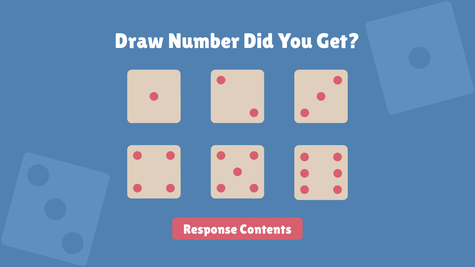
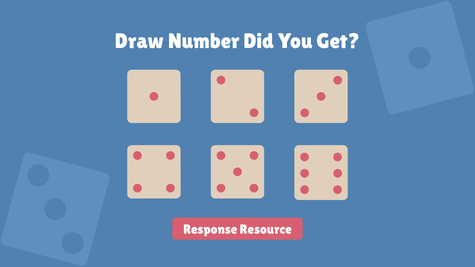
Contents: Contents -> Resource
